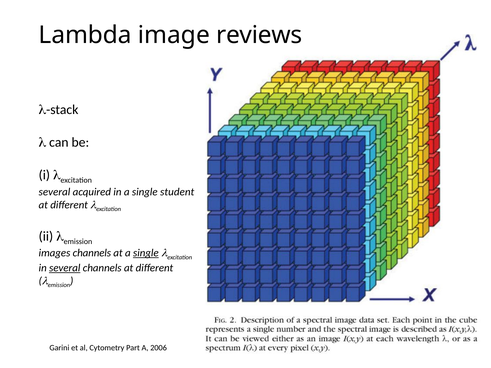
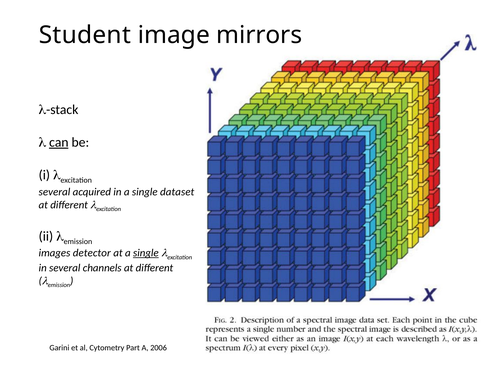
Lambda: Lambda -> Student
reviews: reviews -> mirrors
can underline: none -> present
student: student -> dataset
images channels: channels -> detector
several at (65, 268) underline: present -> none
